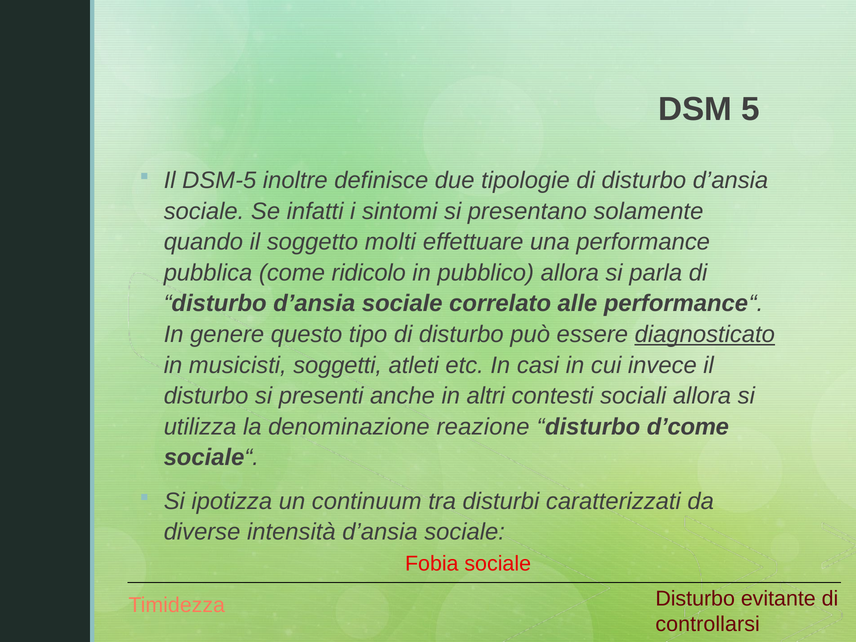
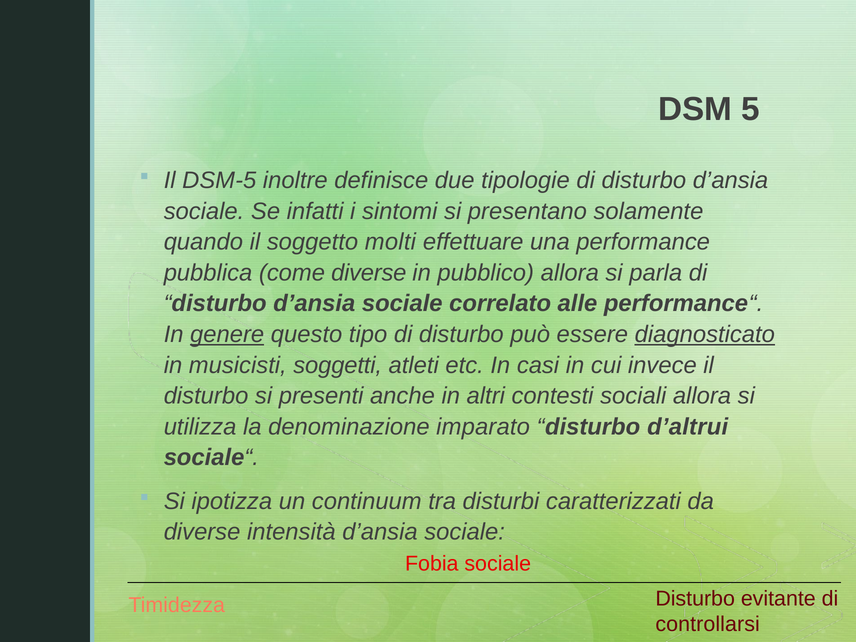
come ridicolo: ridicolo -> diverse
genere underline: none -> present
reazione: reazione -> imparato
d’come: d’come -> d’altrui
